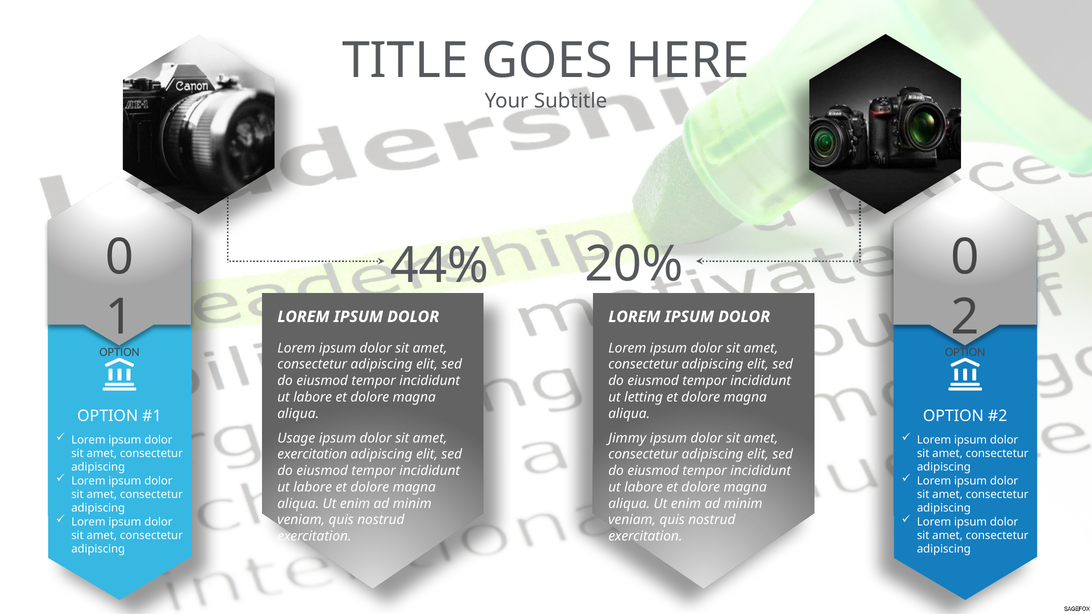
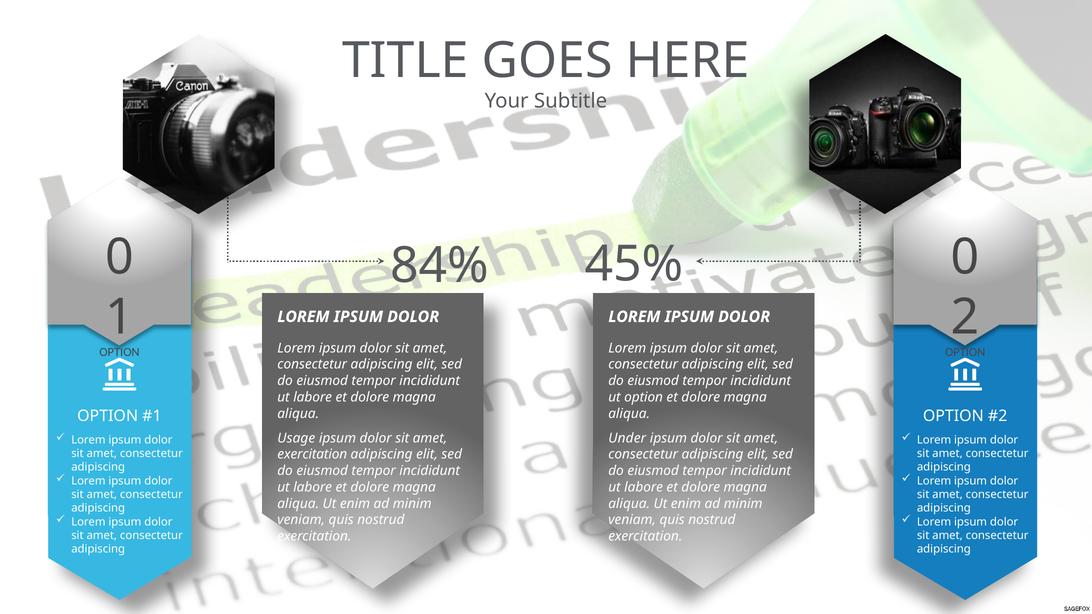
20%: 20% -> 45%
44%: 44% -> 84%
ut letting: letting -> option
Jimmy: Jimmy -> Under
